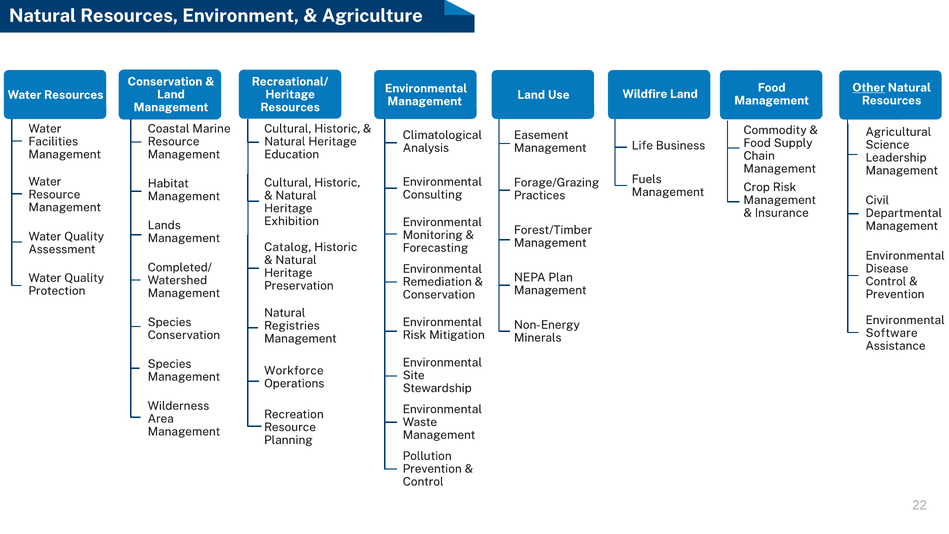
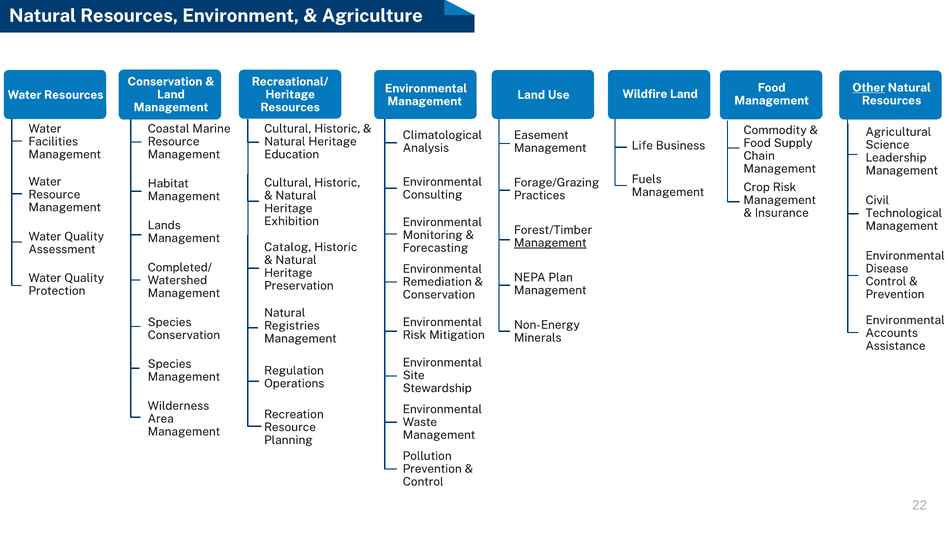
Departmental: Departmental -> Technological
Management at (550, 243) underline: none -> present
Software: Software -> Accounts
Workforce: Workforce -> Regulation
